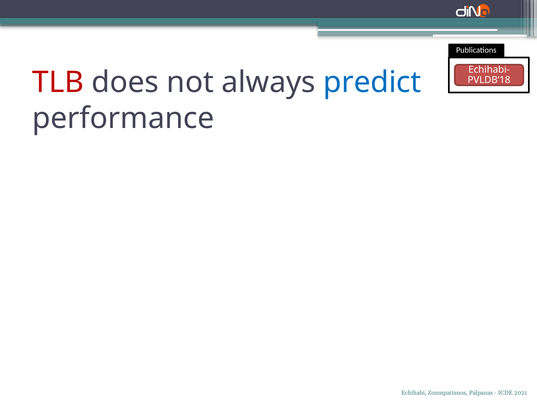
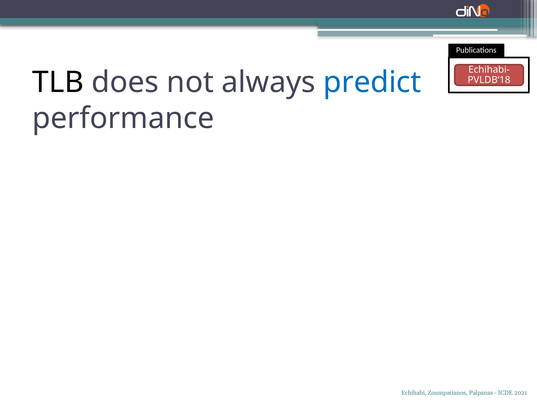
TLB colour: red -> black
